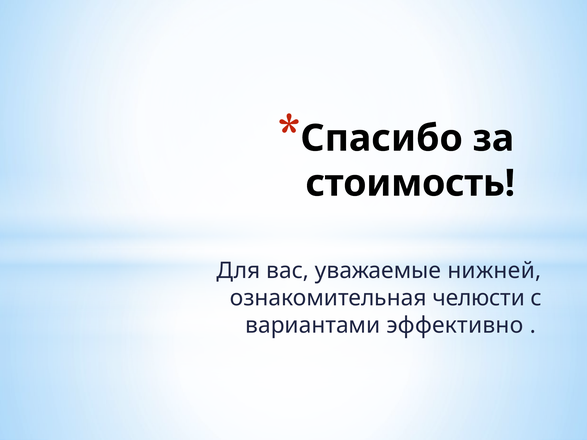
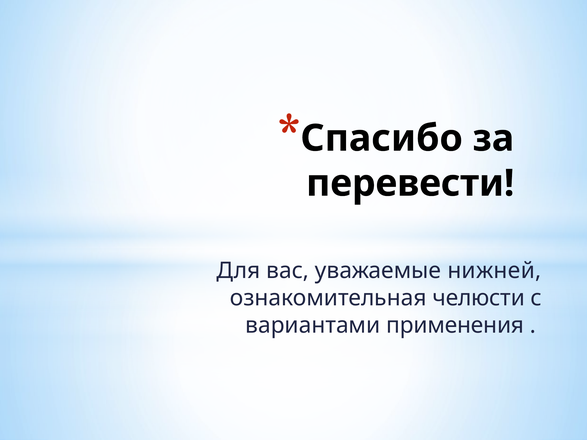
стоимость: стоимость -> перевести
эффективно: эффективно -> применения
